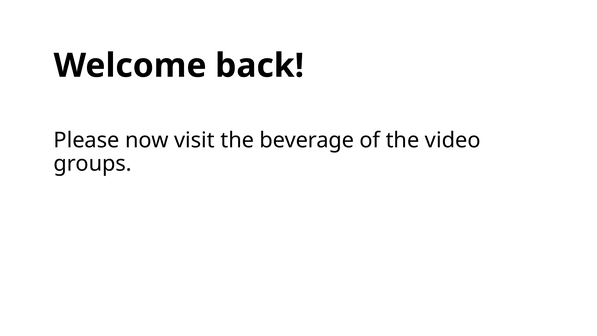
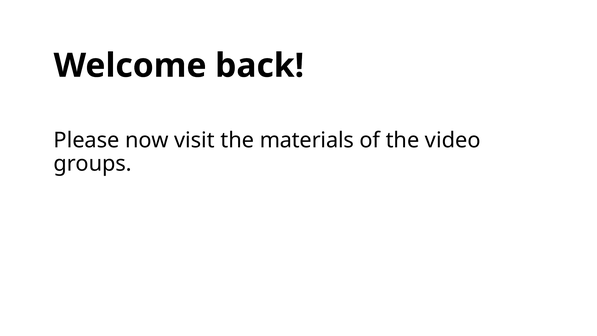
beverage: beverage -> materials
